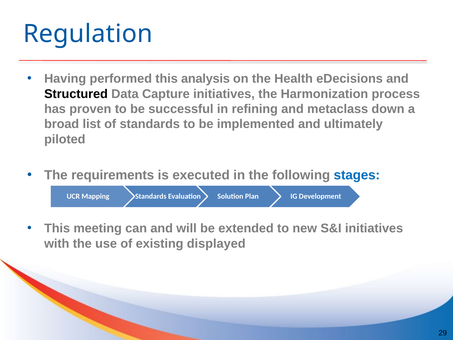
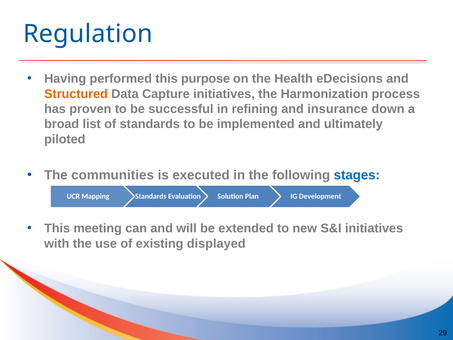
analysis: analysis -> purpose
Structured colour: black -> orange
metaclass: metaclass -> insurance
requirements: requirements -> communities
